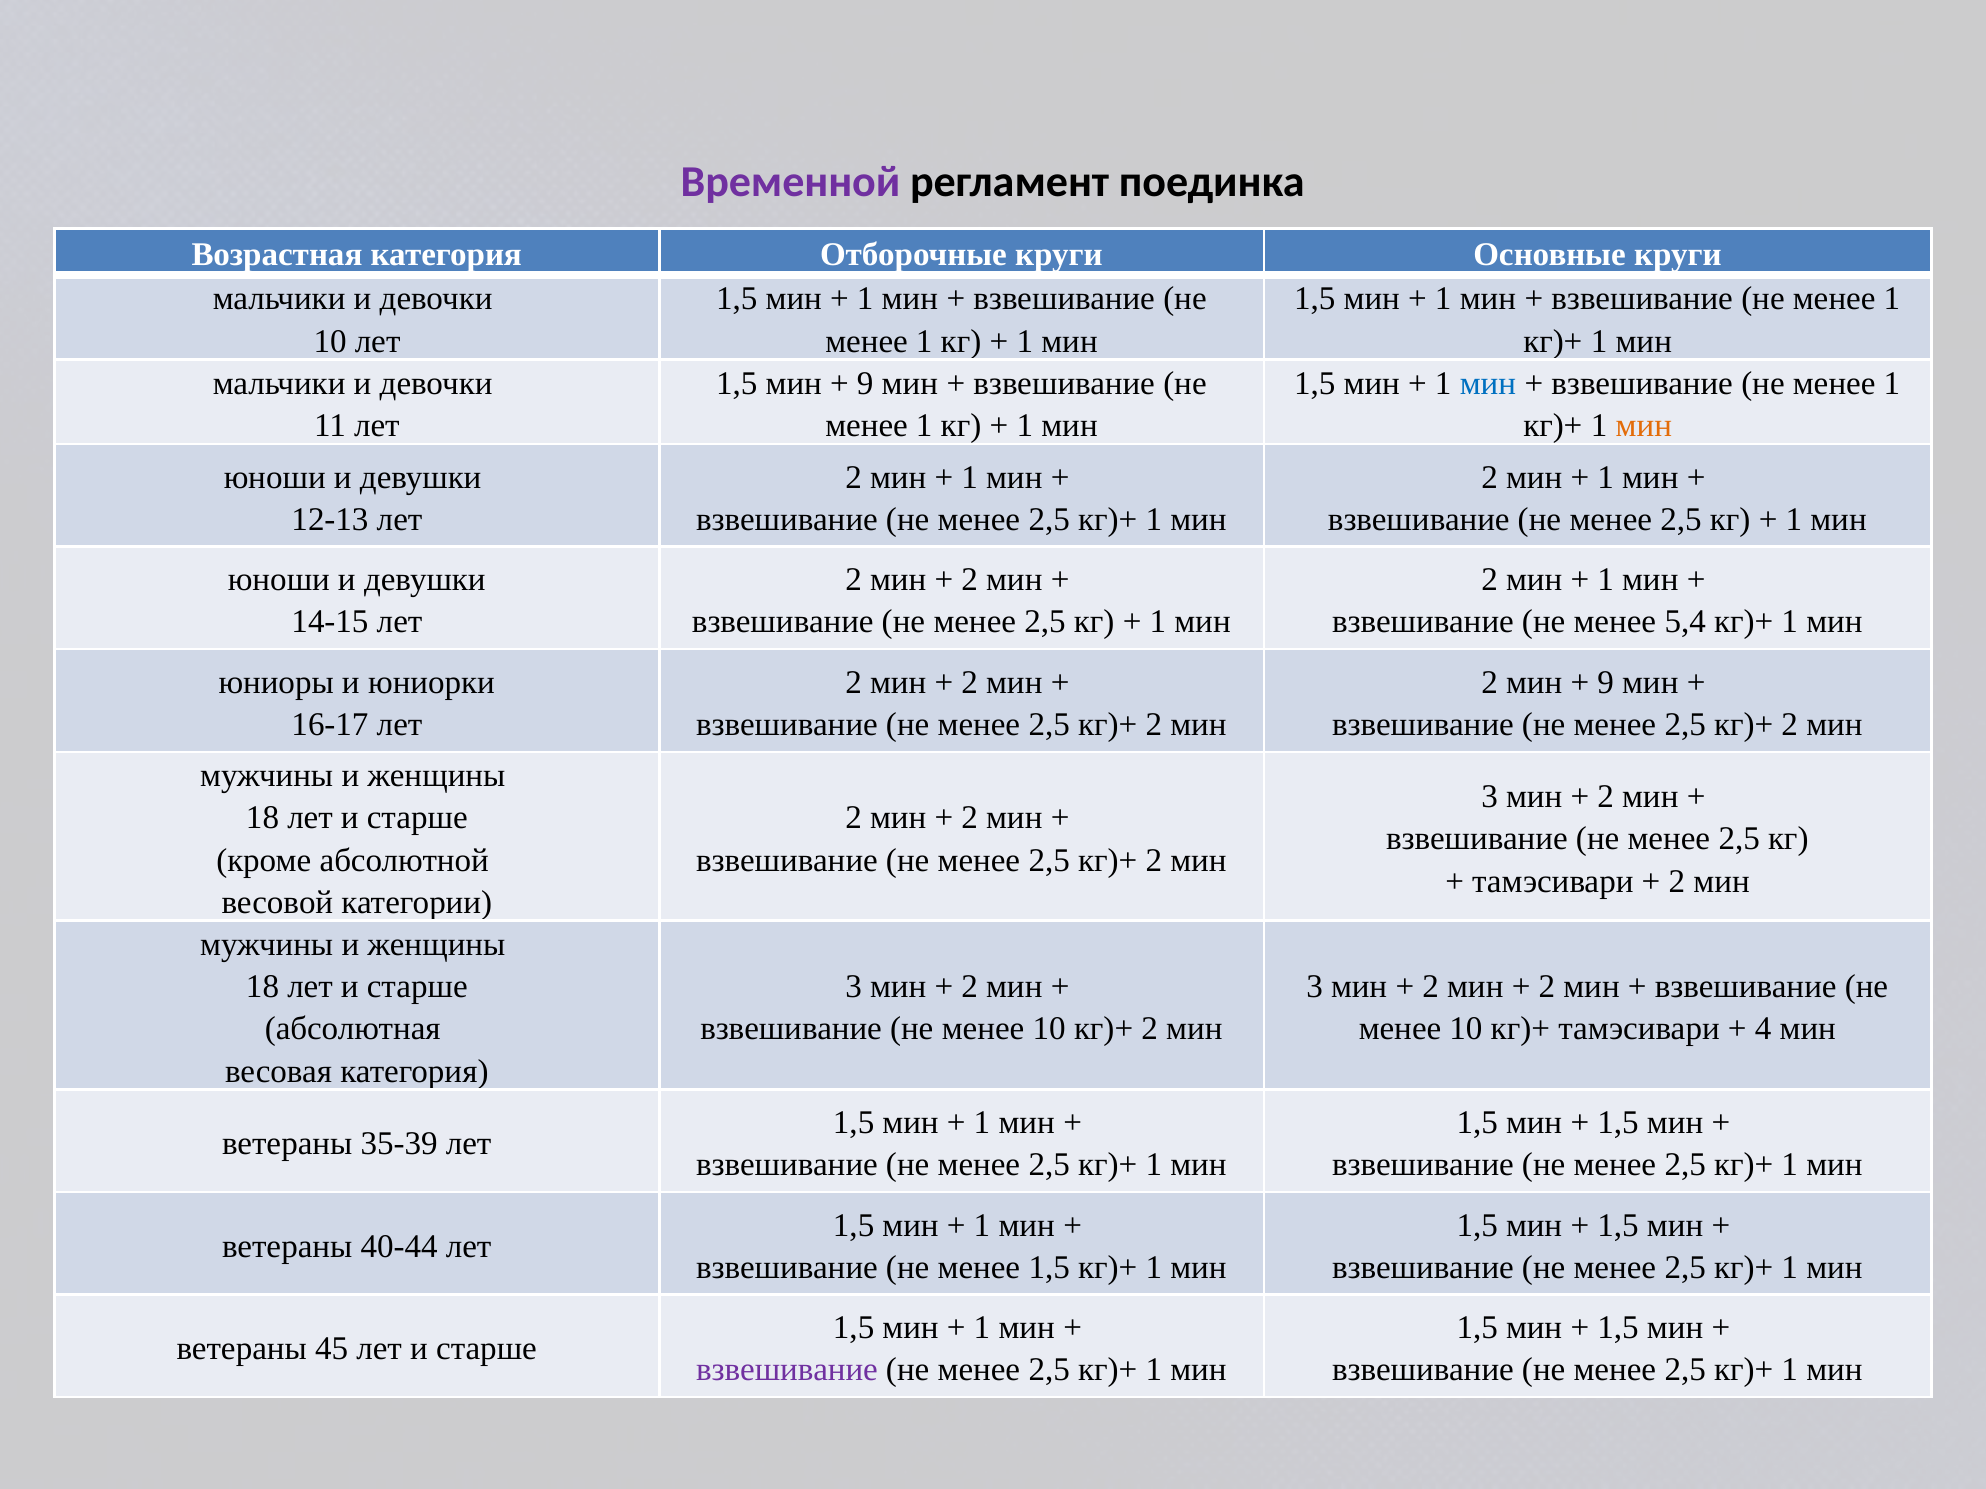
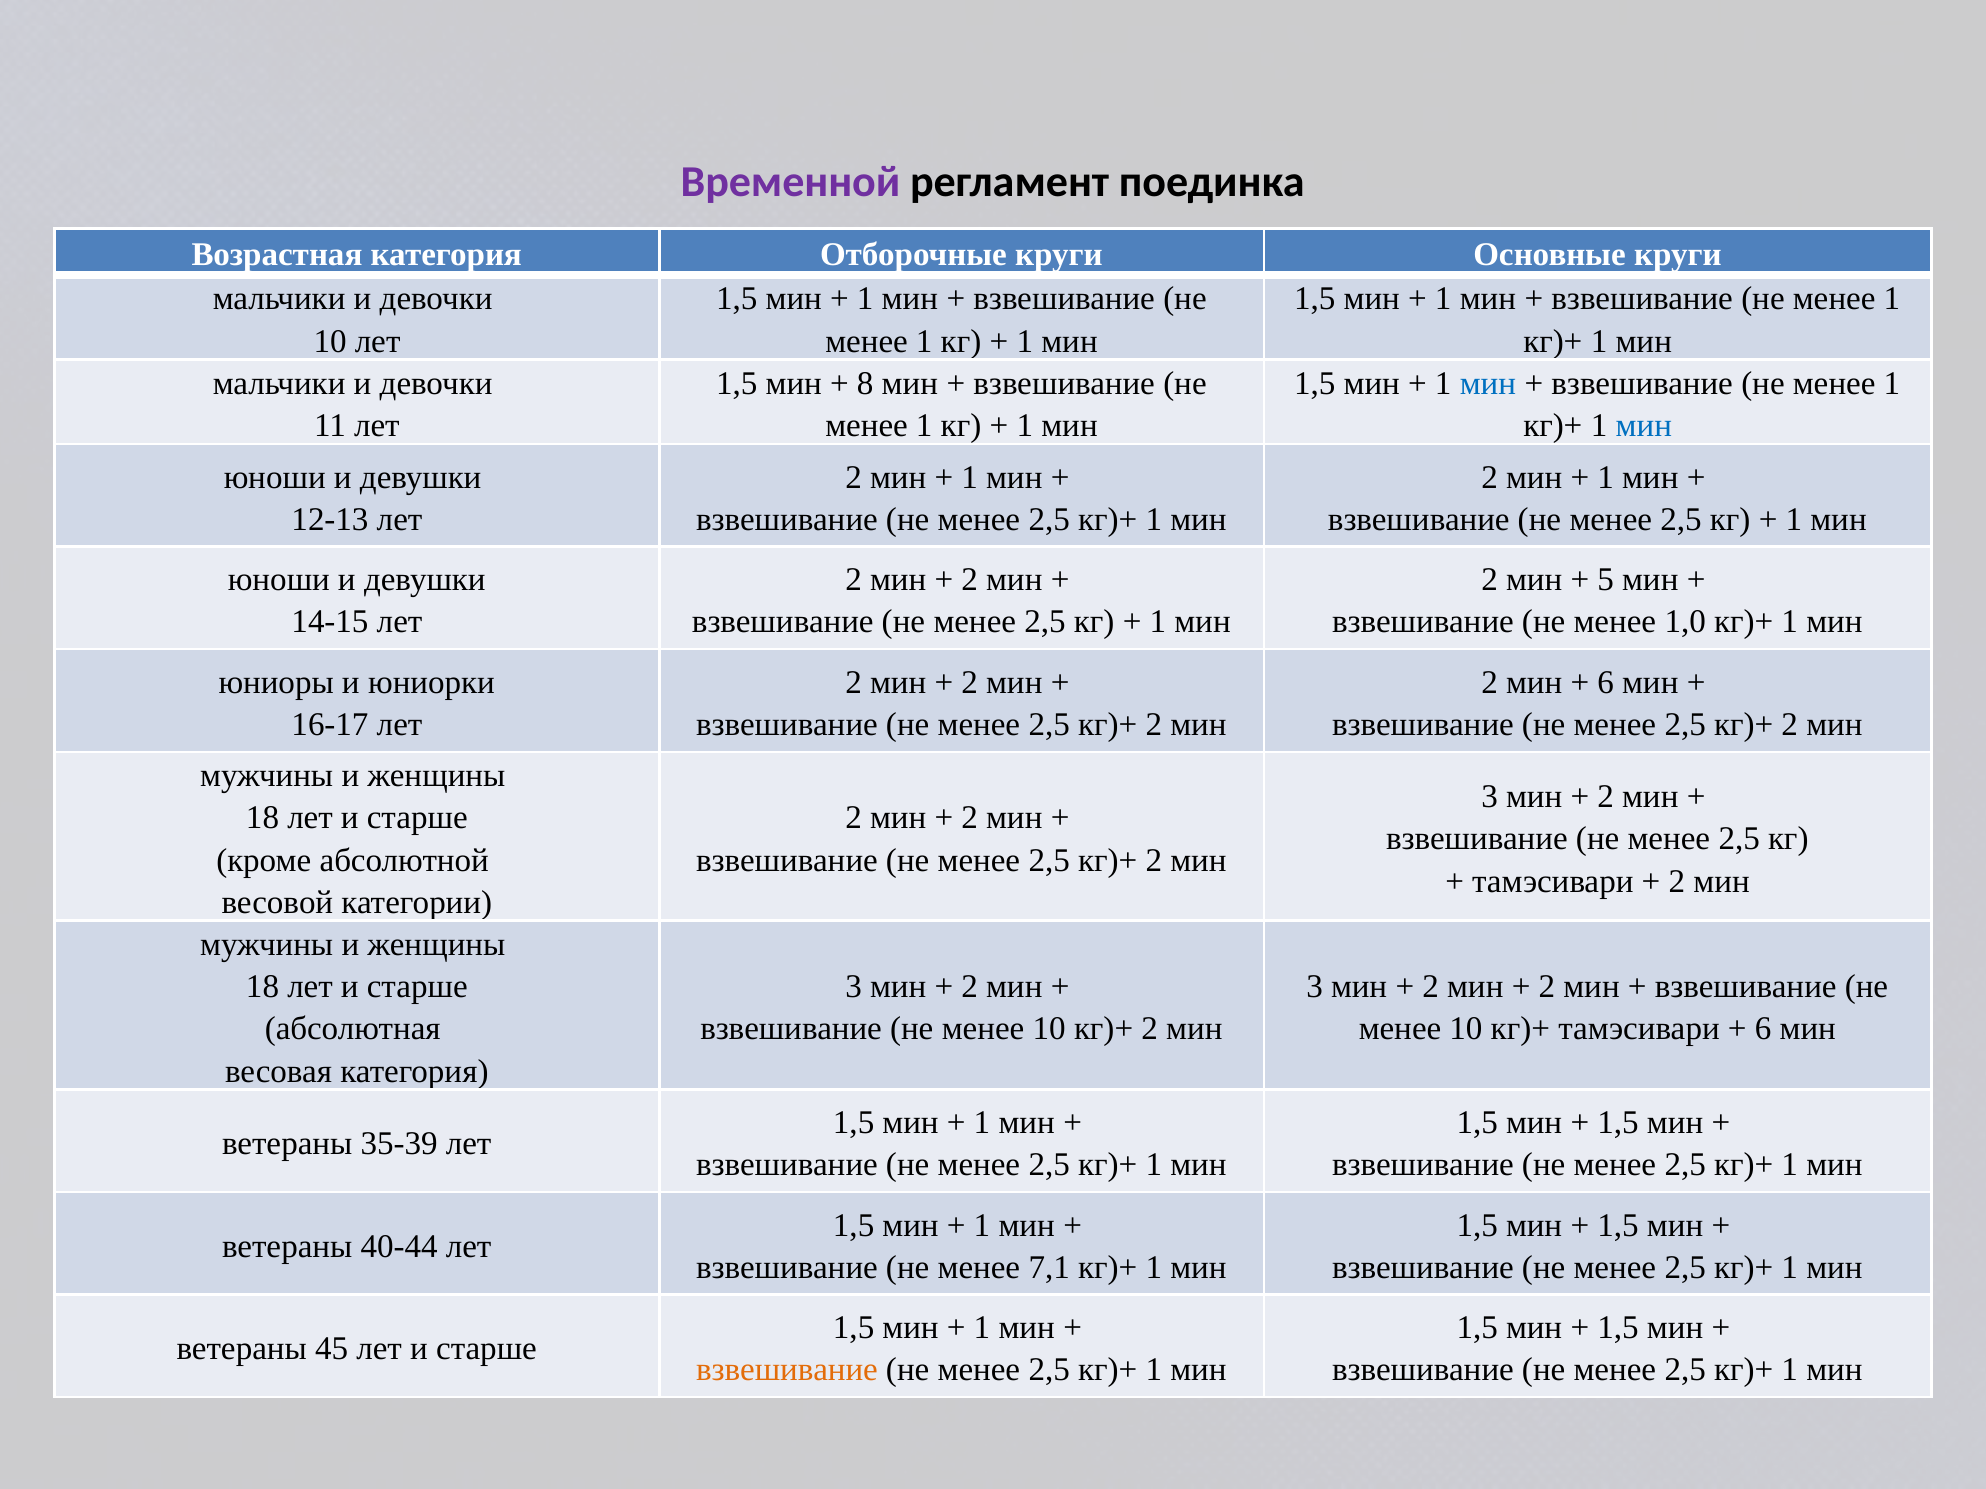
9 at (865, 384): 9 -> 8
мин at (1644, 426) colour: orange -> blue
1 at (1606, 580): 1 -> 5
5,4: 5,4 -> 1,0
9 at (1606, 682): 9 -> 6
4 at (1763, 1029): 4 -> 6
менее 1,5: 1,5 -> 7,1
взвешивание at (787, 1370) colour: purple -> orange
